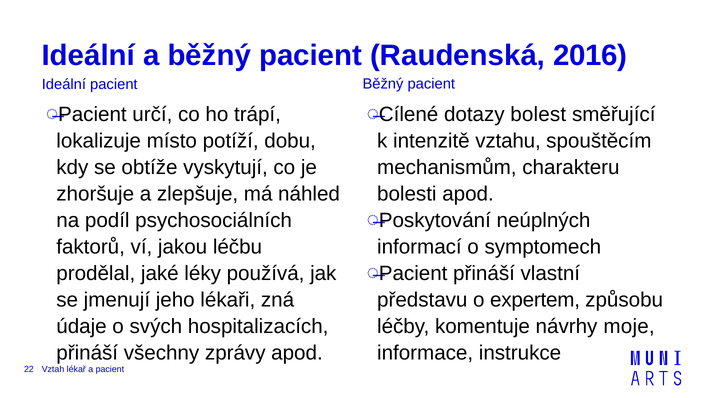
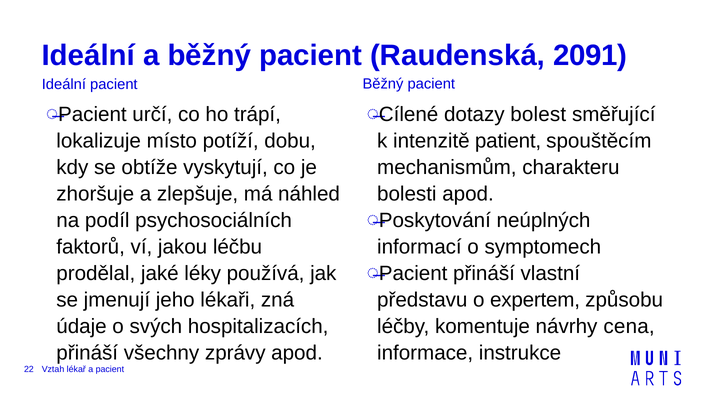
2016: 2016 -> 2091
vztahu: vztahu -> patient
moje: moje -> cena
